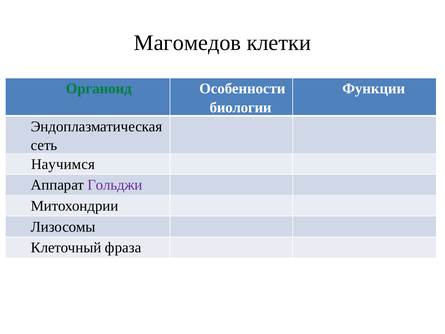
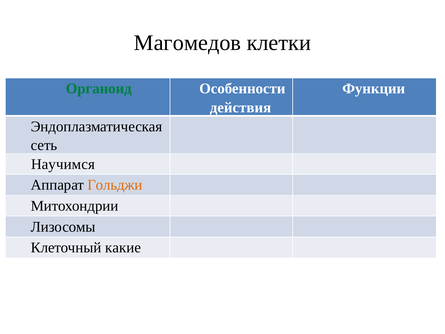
биологии: биологии -> действия
Гольджи colour: purple -> orange
фраза: фраза -> какие
